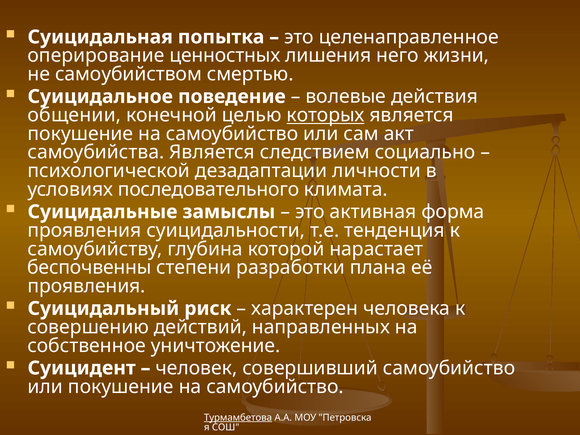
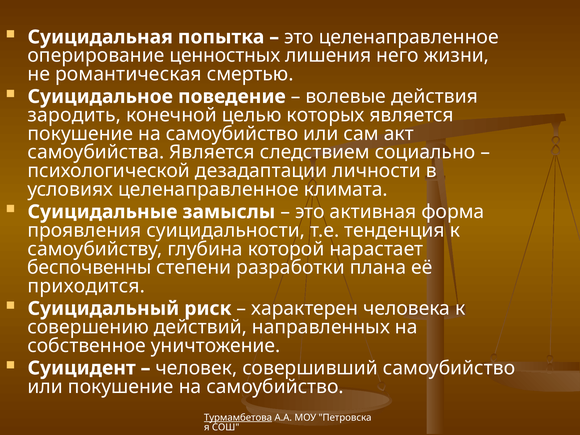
самоубийством: самоубийством -> романтическая
общении: общении -> зародить
которых underline: present -> none
условиях последовательного: последовательного -> целенаправленное
проявления at (86, 286): проявления -> приходится
